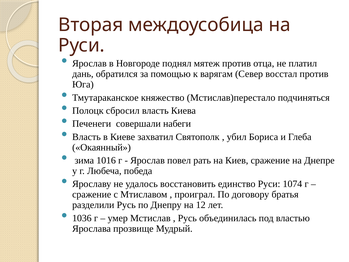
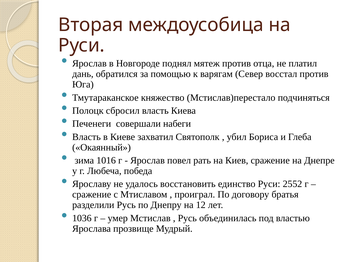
1074: 1074 -> 2552
